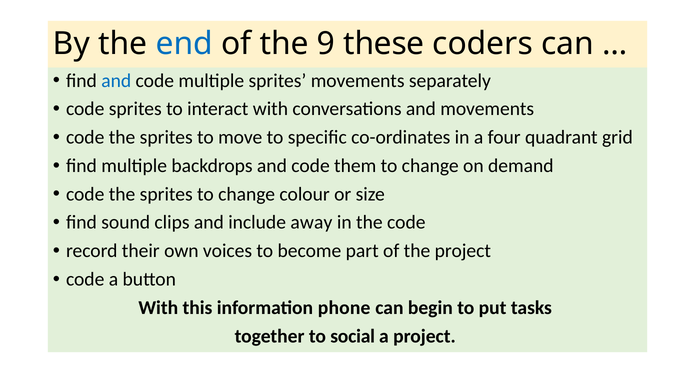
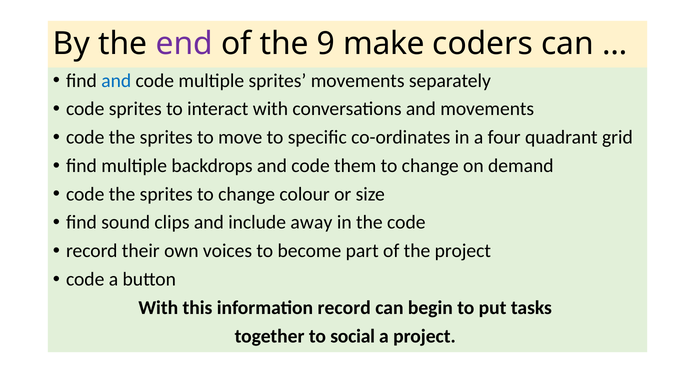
end colour: blue -> purple
these: these -> make
information phone: phone -> record
